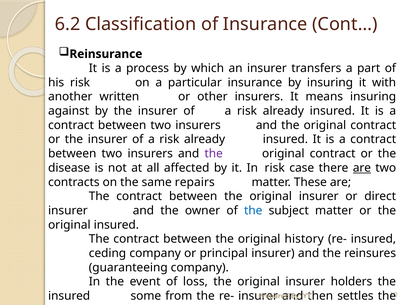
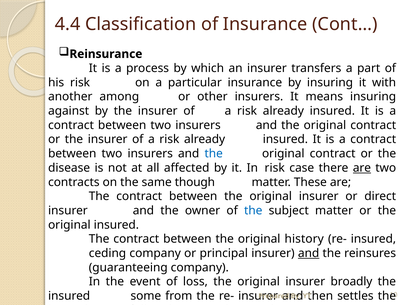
6.2: 6.2 -> 4.4
written: written -> among
the at (214, 154) colour: purple -> blue
repairs: repairs -> though
and at (309, 253) underline: none -> present
holders: holders -> broadly
